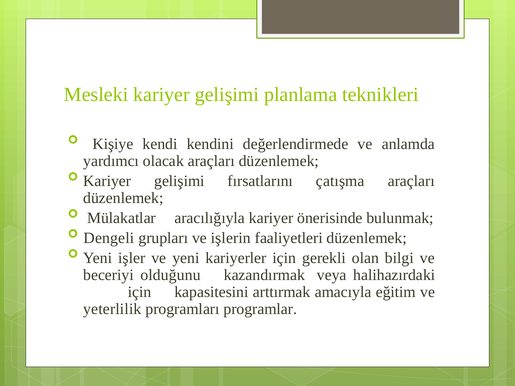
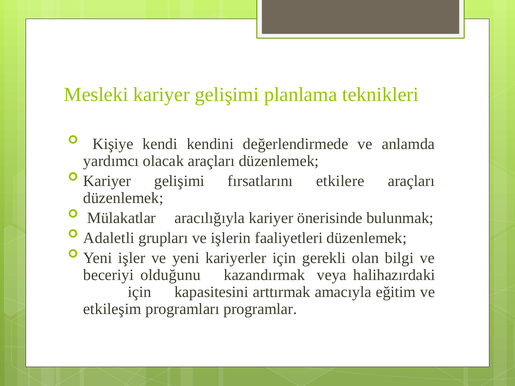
çatışma: çatışma -> etkilere
Dengeli: Dengeli -> Adaletli
yeterlilik: yeterlilik -> etkileşim
